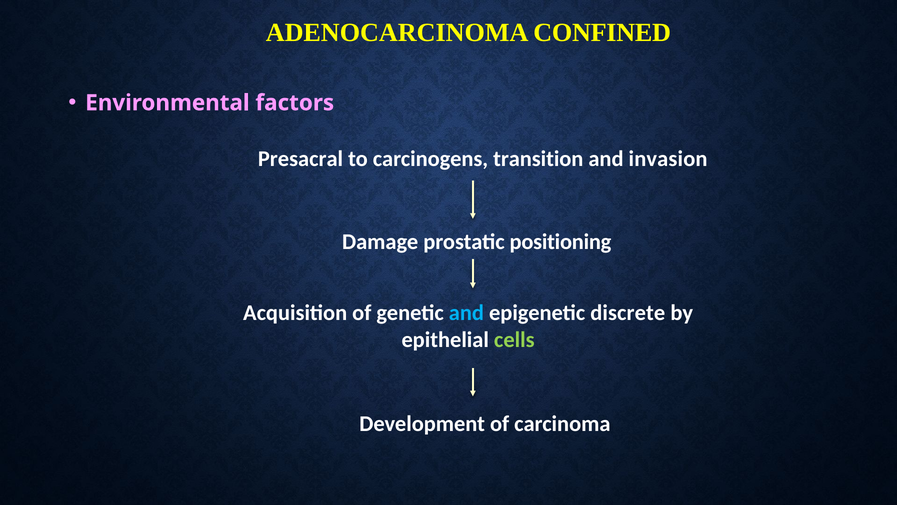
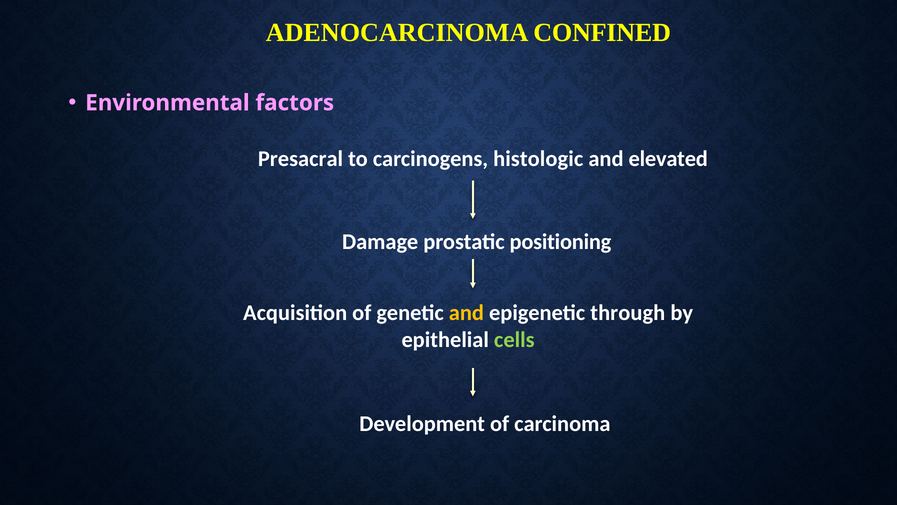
transition: transition -> histologic
invasion: invasion -> elevated
and at (466, 313) colour: light blue -> yellow
discrete: discrete -> through
